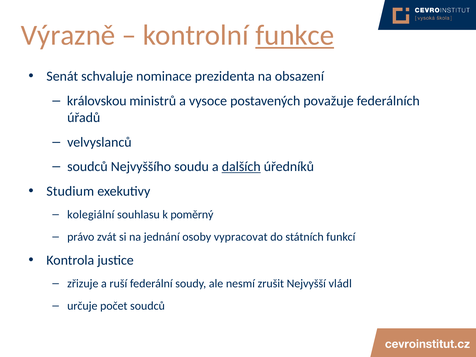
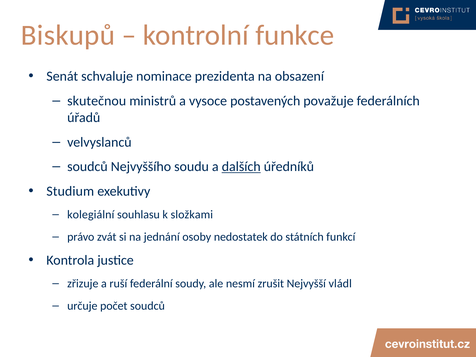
Výrazně: Výrazně -> Biskupů
funkce underline: present -> none
královskou: královskou -> skutečnou
poměrný: poměrný -> složkami
vypracovat: vypracovat -> nedostatek
